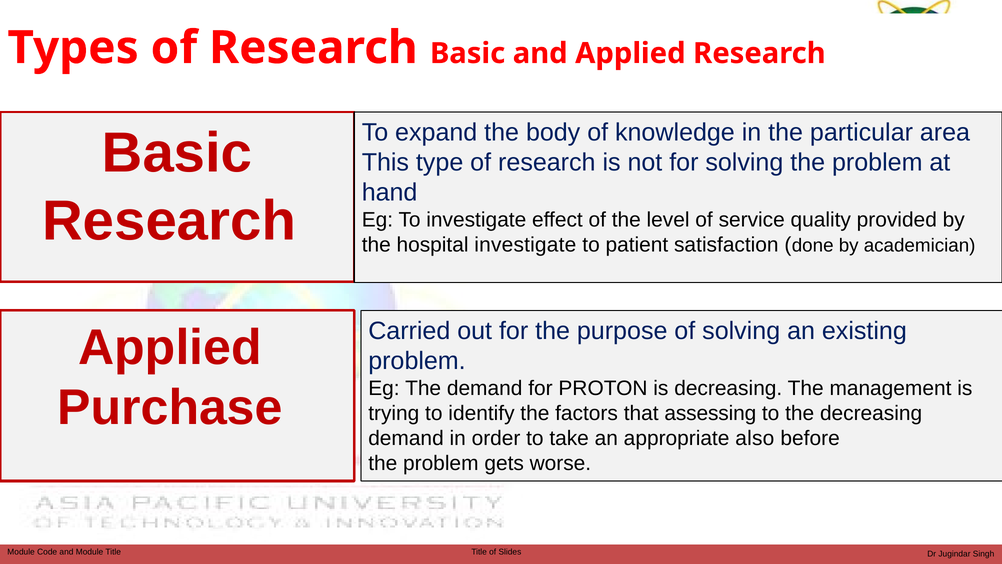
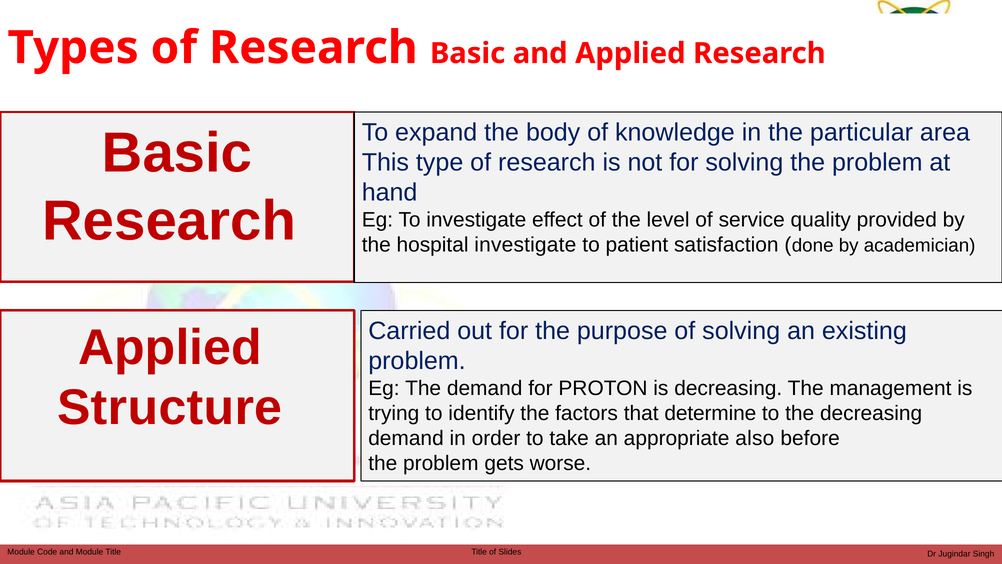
Purchase: Purchase -> Structure
assessing: assessing -> determine
